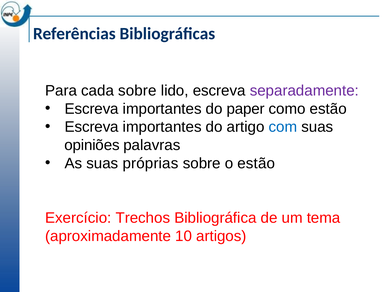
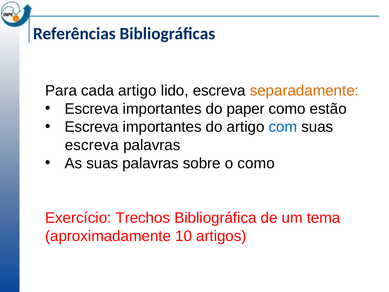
cada sobre: sobre -> artigo
separadamente colour: purple -> orange
opiniões at (92, 145): opiniões -> escreva
suas próprias: próprias -> palavras
o estão: estão -> como
